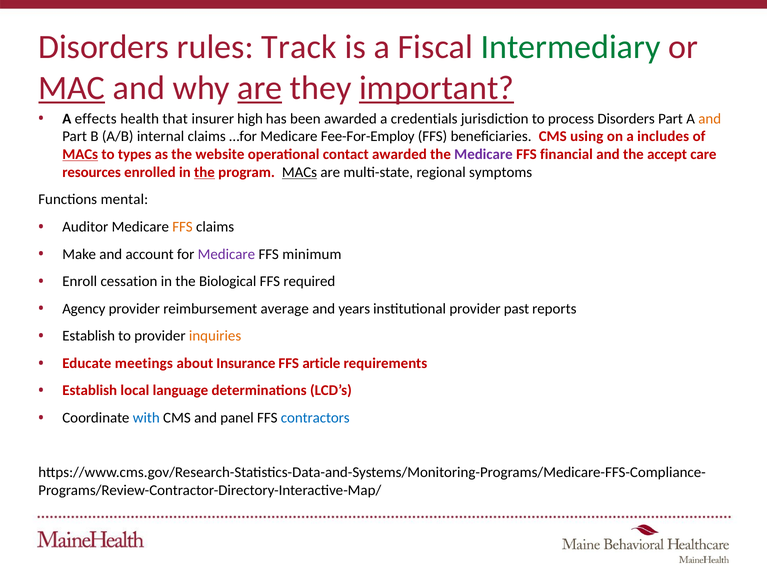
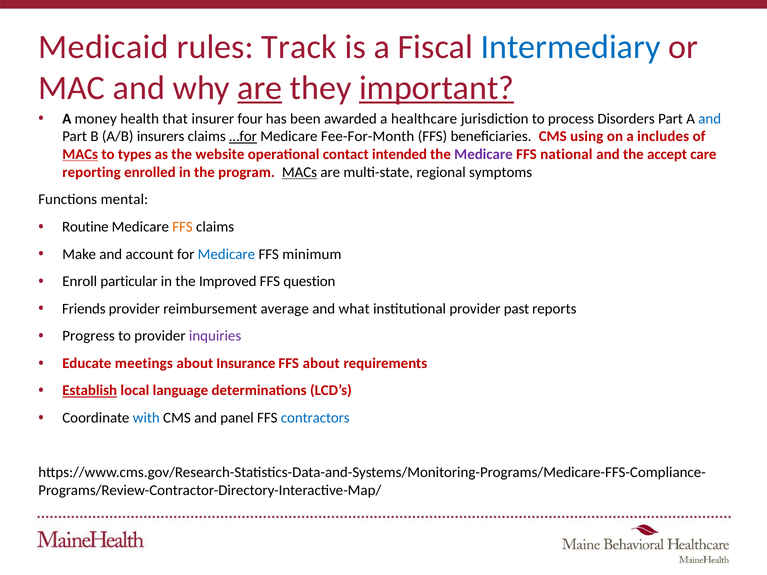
Disorders at (104, 47): Disorders -> Medicaid
Intermediary colour: green -> blue
MAC underline: present -> none
effects: effects -> money
high: high -> four
credentials: credentials -> healthcare
and at (710, 119) colour: orange -> blue
internal: internal -> insurers
…for underline: none -> present
Fee-For-Employ: Fee-For-Employ -> Fee-For-Month
contact awarded: awarded -> intended
financial: financial -> national
resources: resources -> reporting
the at (204, 172) underline: present -> none
Auditor: Auditor -> Routine
Medicare at (226, 254) colour: purple -> blue
cessation: cessation -> particular
Biological: Biological -> Improved
required: required -> question
Agency: Agency -> Friends
years: years -> what
Establish at (89, 336): Establish -> Progress
inquiries colour: orange -> purple
FFS article: article -> about
Establish at (90, 391) underline: none -> present
